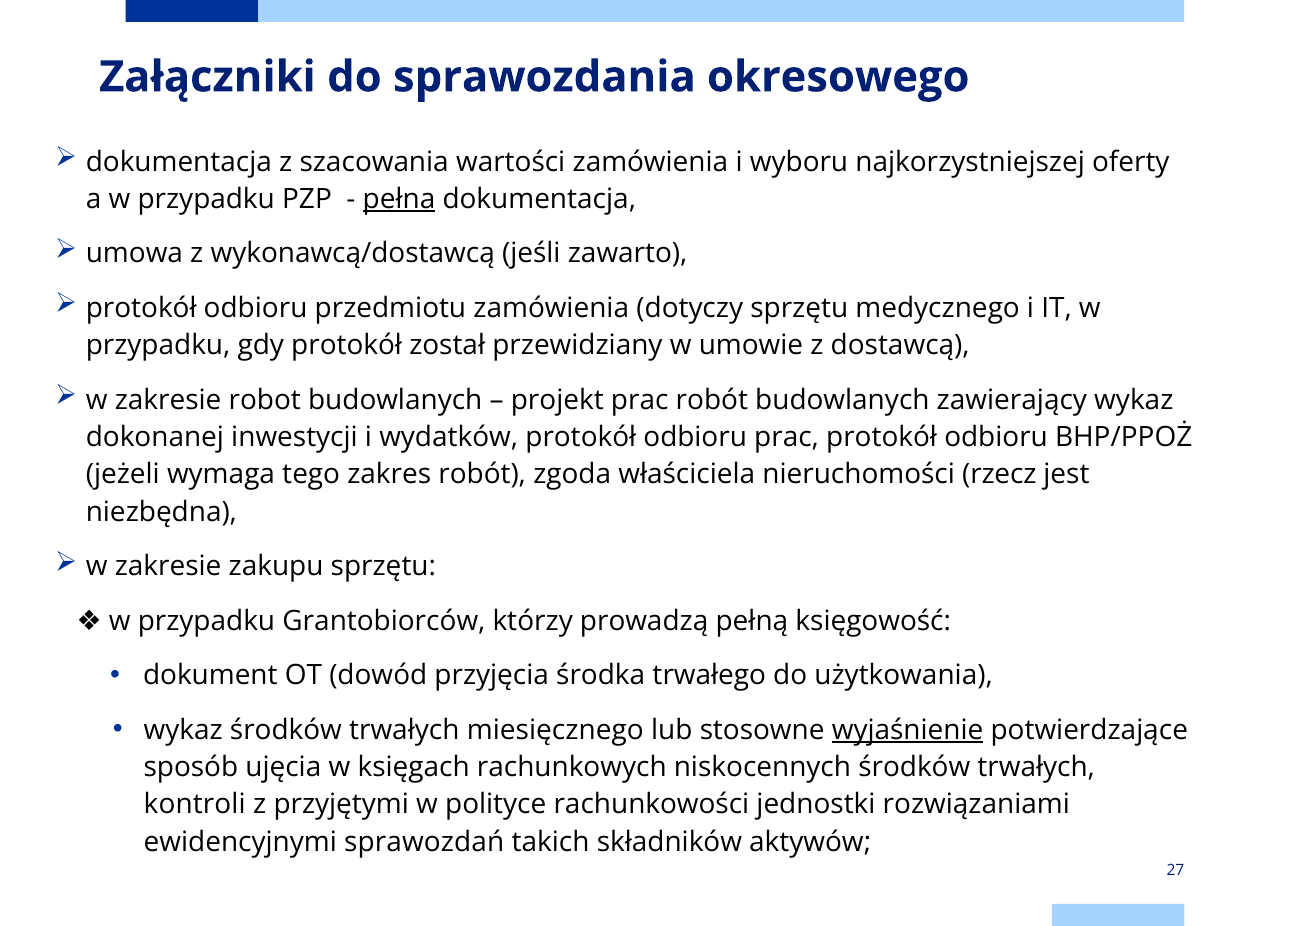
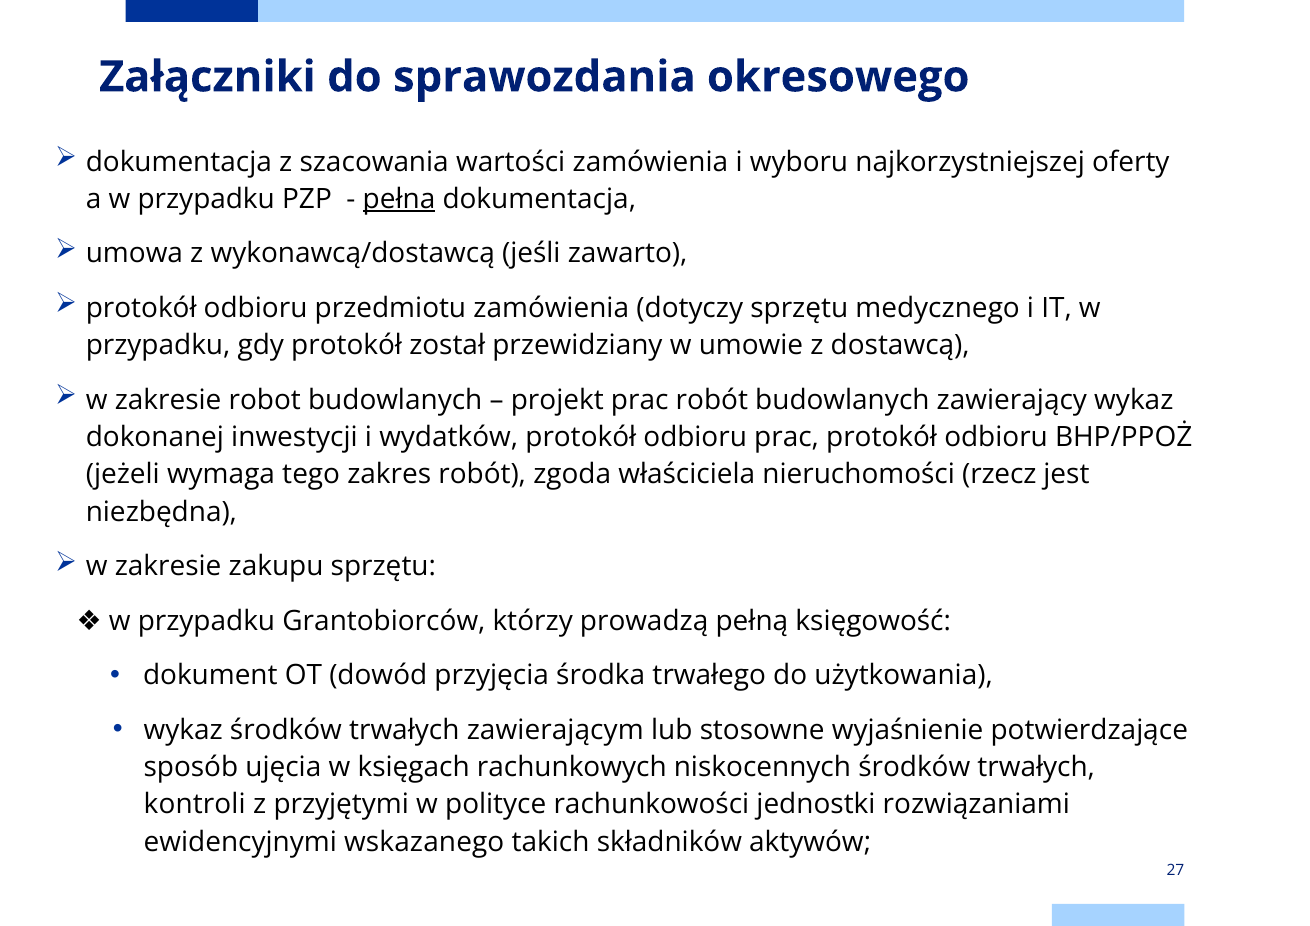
miesięcznego: miesięcznego -> zawierającym
wyjaśnienie underline: present -> none
sprawozdań: sprawozdań -> wskazanego
